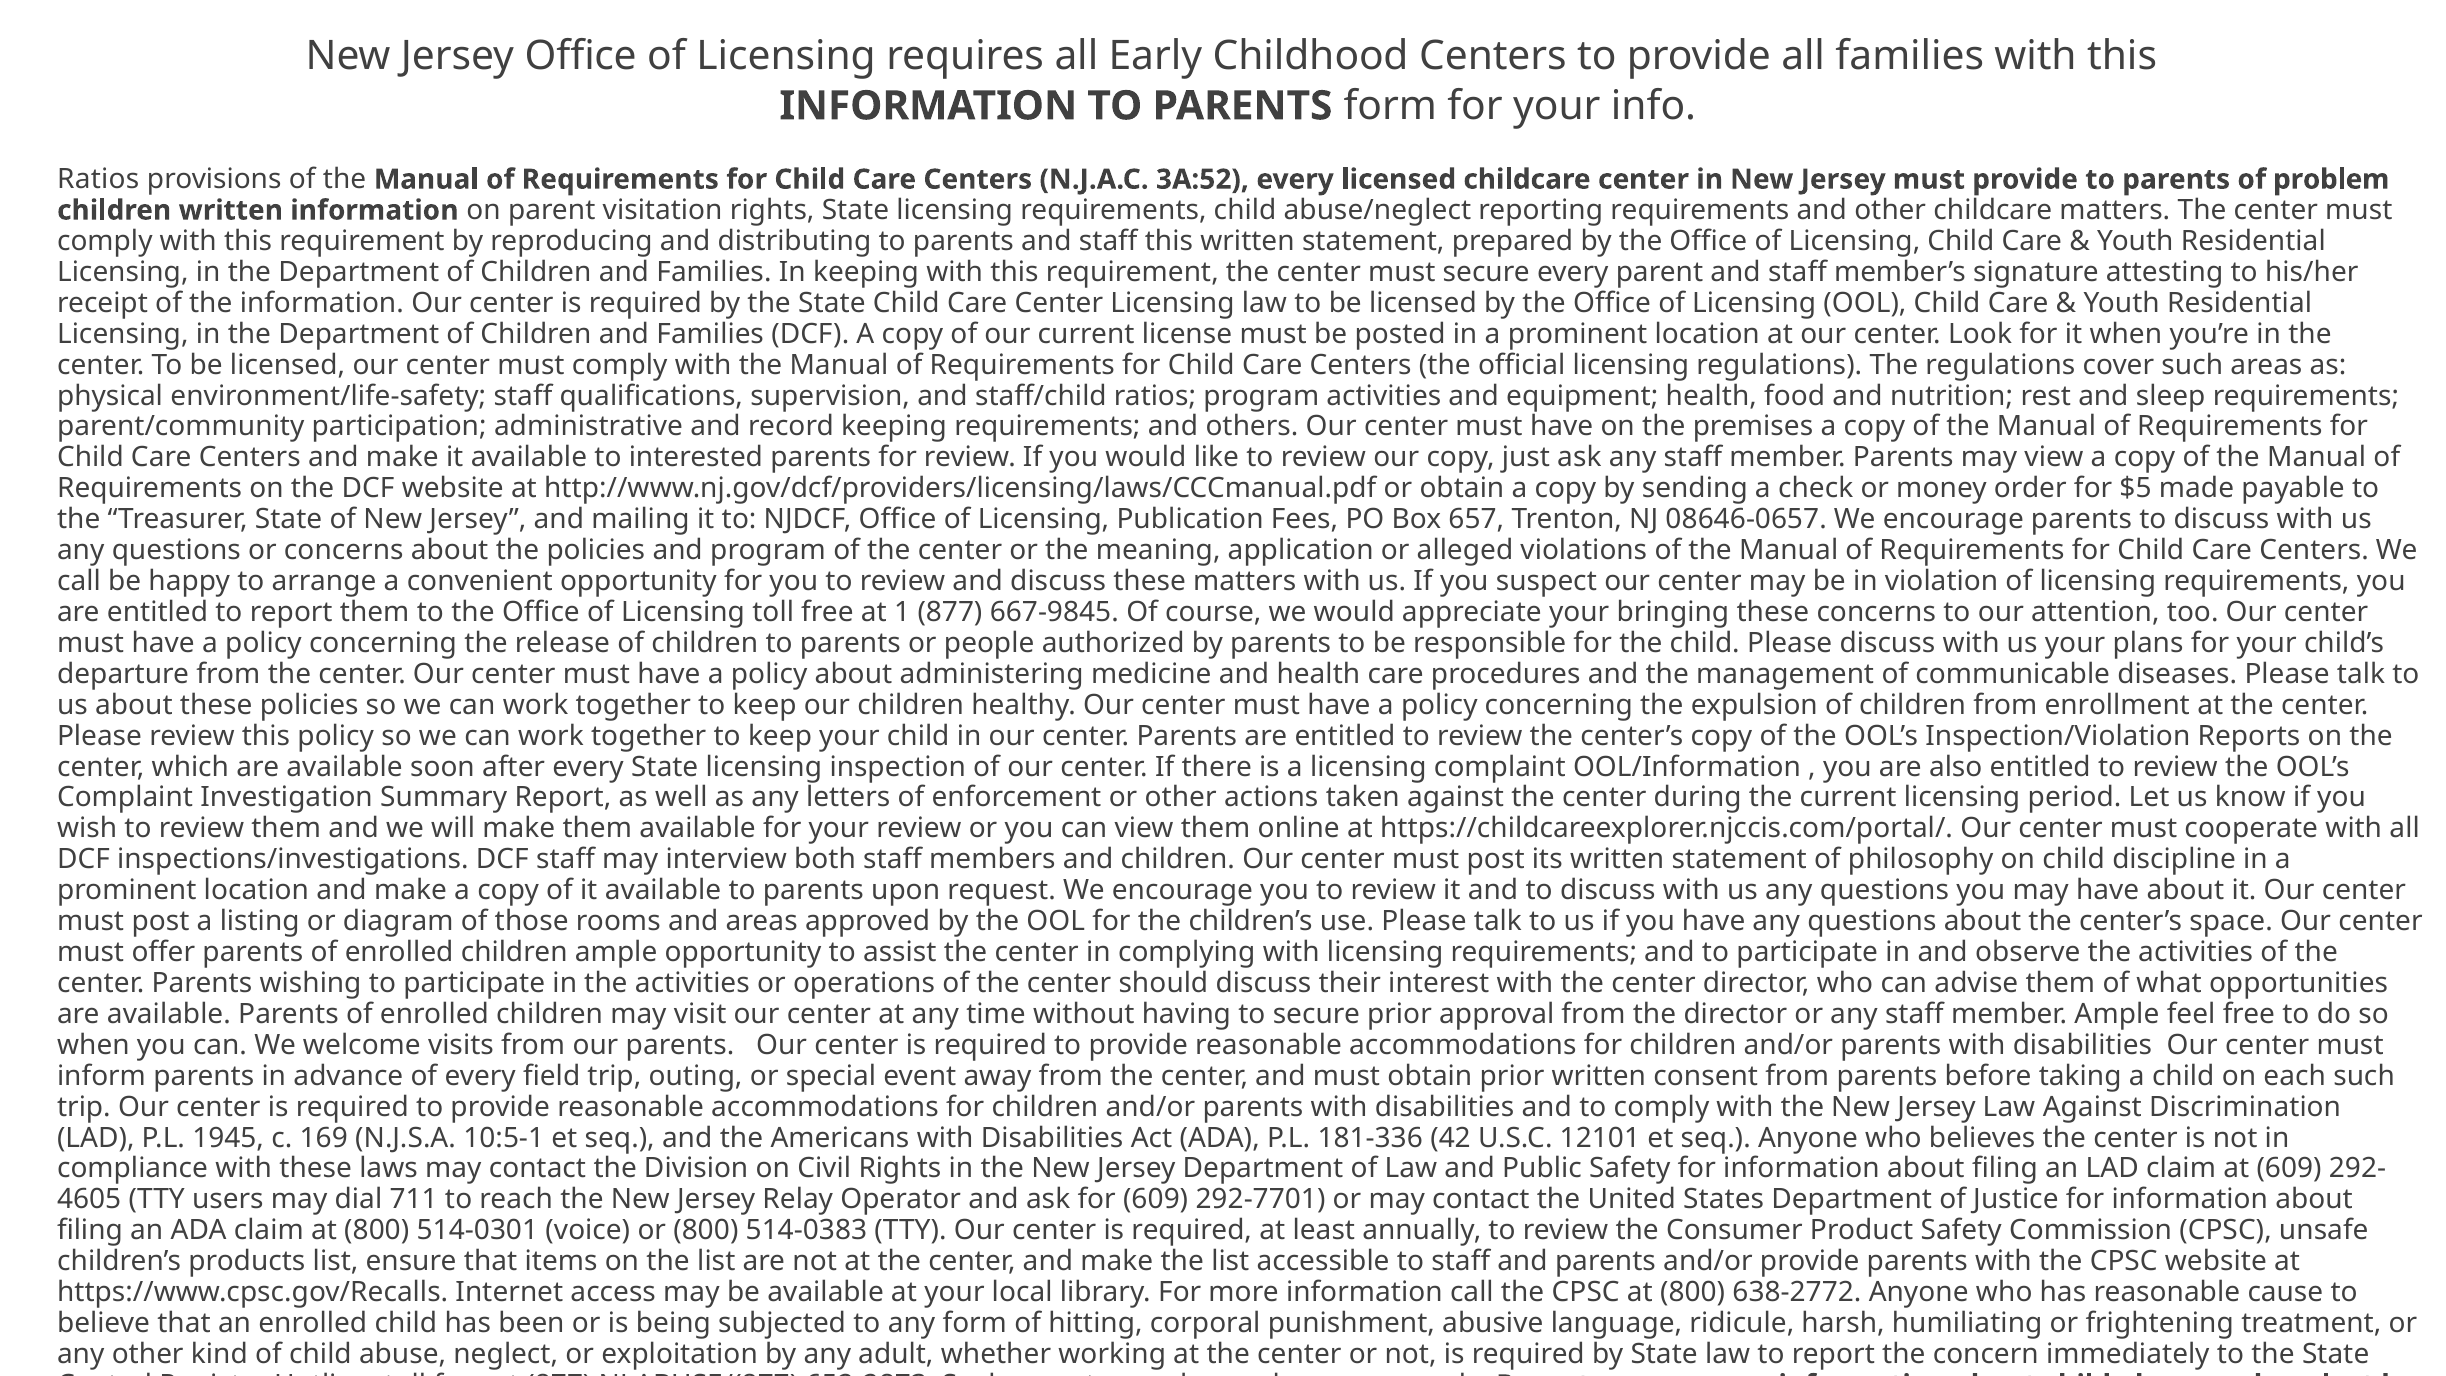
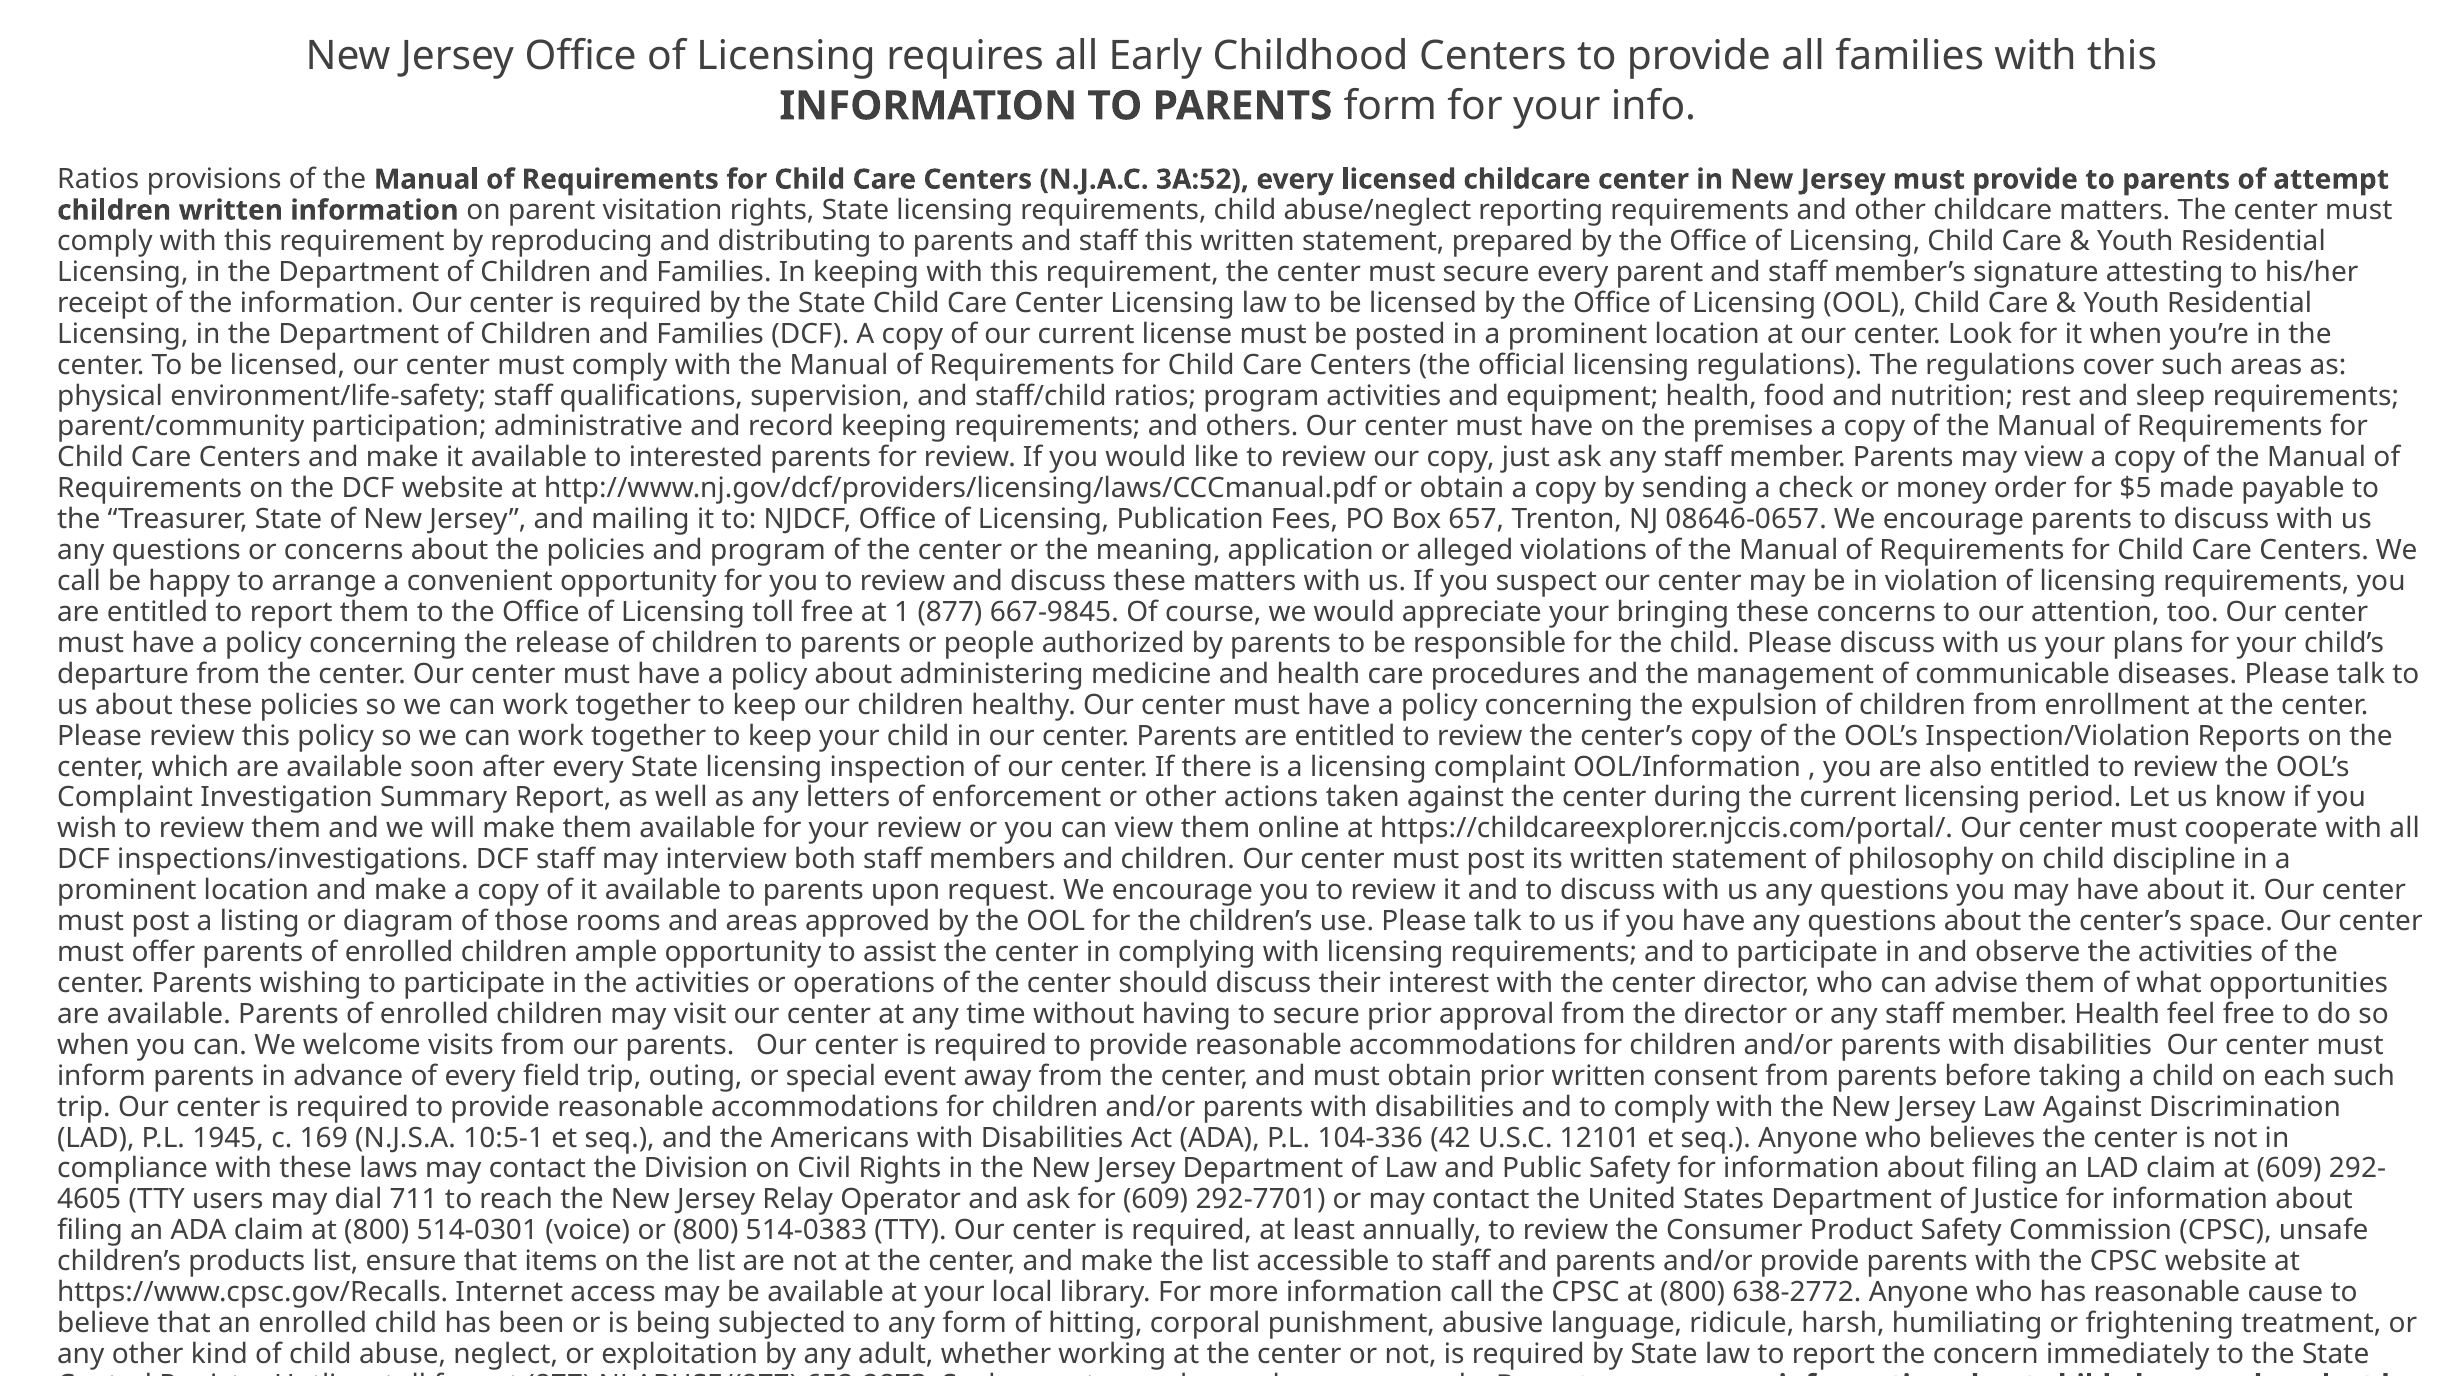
problem: problem -> attempt
member Ample: Ample -> Health
181-336: 181-336 -> 104-336
